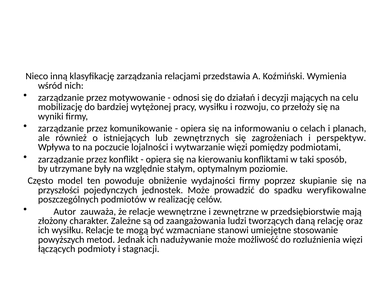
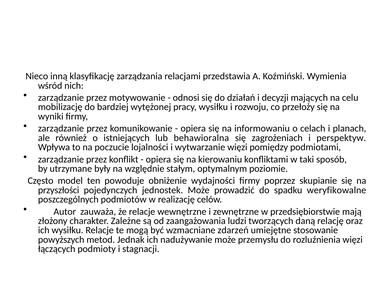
zewnętrznych: zewnętrznych -> behawioralna
stanowi: stanowi -> zdarzeń
możliwość: możliwość -> przemysłu
